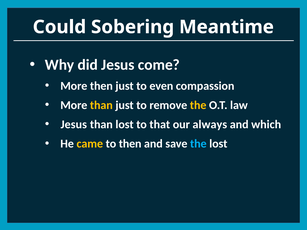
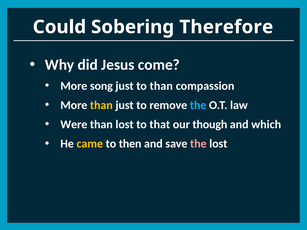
Meantime: Meantime -> Therefore
More then: then -> song
to even: even -> than
the at (198, 105) colour: yellow -> light blue
Jesus at (74, 125): Jesus -> Were
always: always -> though
the at (198, 144) colour: light blue -> pink
